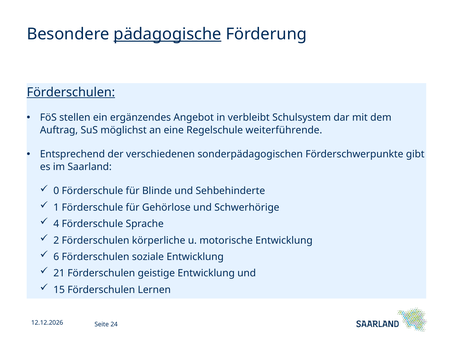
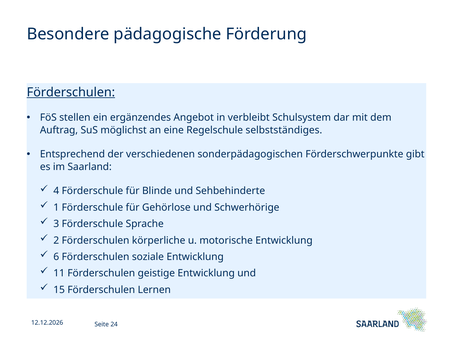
pädagogische underline: present -> none
weiterführende: weiterführende -> selbstständiges
0: 0 -> 4
4: 4 -> 3
21: 21 -> 11
